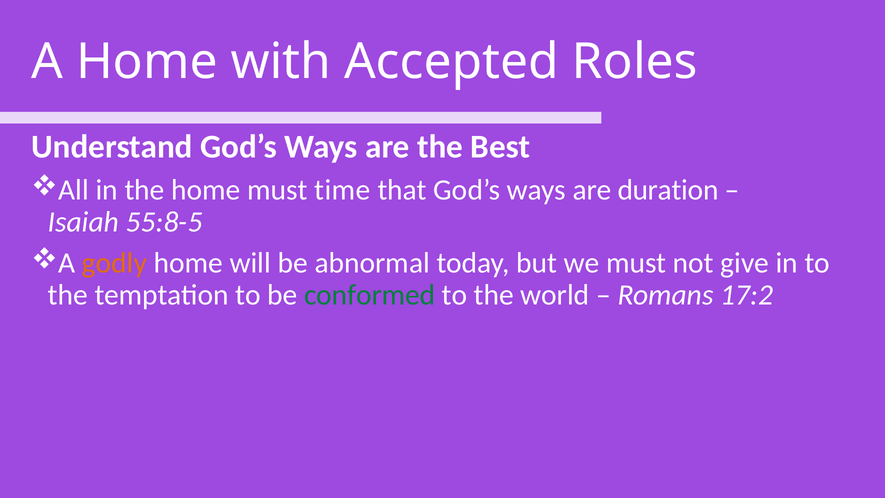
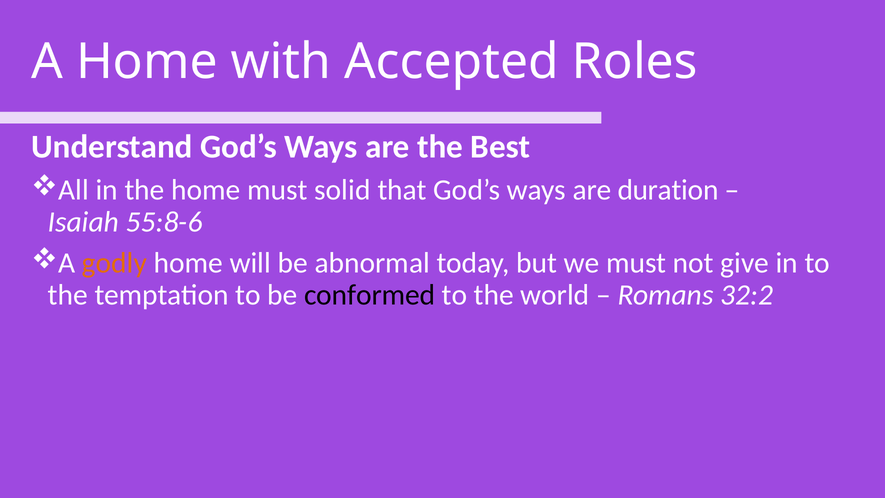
time: time -> solid
55:8-5: 55:8-5 -> 55:8-6
conformed colour: green -> black
17:2: 17:2 -> 32:2
